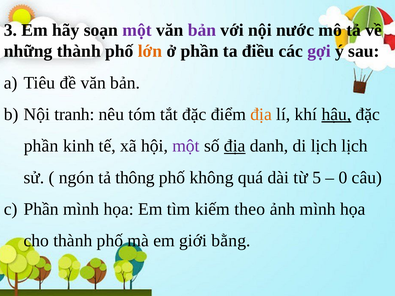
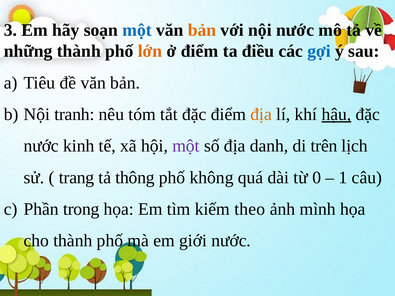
một at (137, 30) colour: purple -> blue
bản at (202, 30) colour: purple -> orange
ở phần: phần -> điểm
gợi colour: purple -> blue
phần at (41, 146): phần -> nước
địa at (235, 146) underline: present -> none
di lịch: lịch -> trên
ngón: ngón -> trang
5: 5 -> 0
0: 0 -> 1
Phần mình: mình -> trong
giới bằng: bằng -> nước
